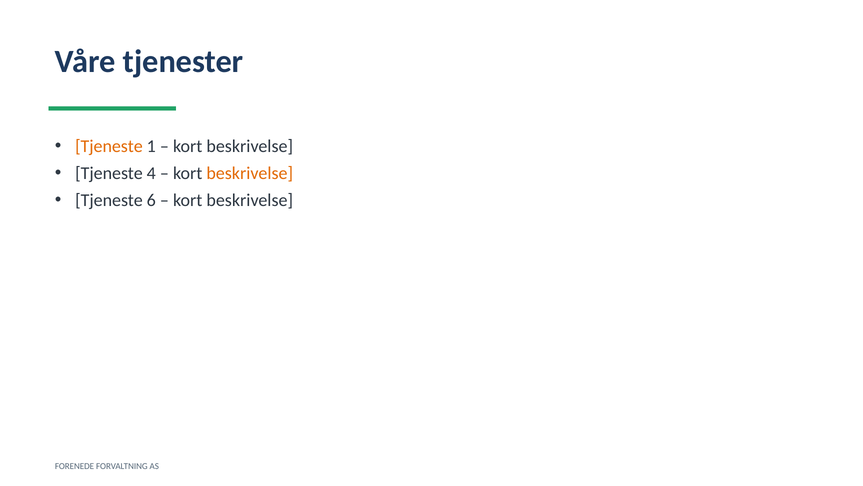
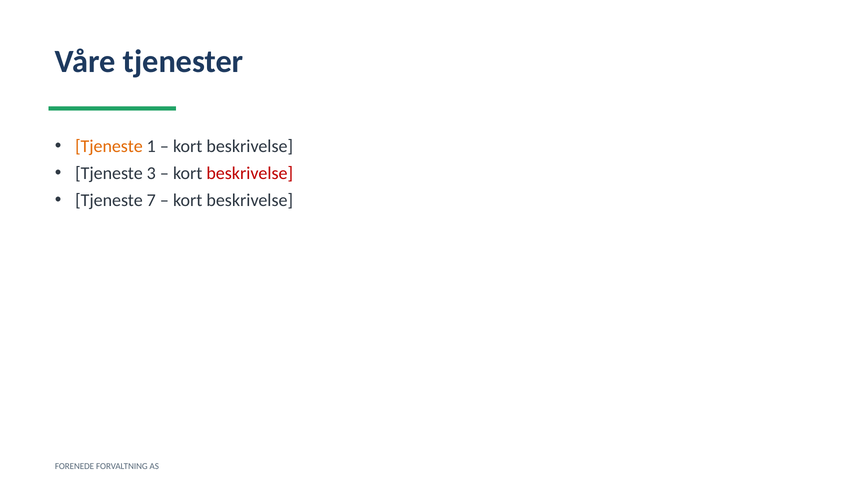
4: 4 -> 3
beskrivelse at (250, 173) colour: orange -> red
6: 6 -> 7
